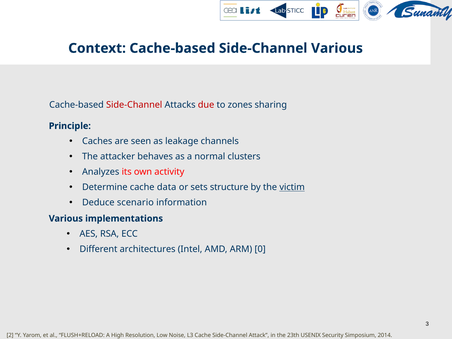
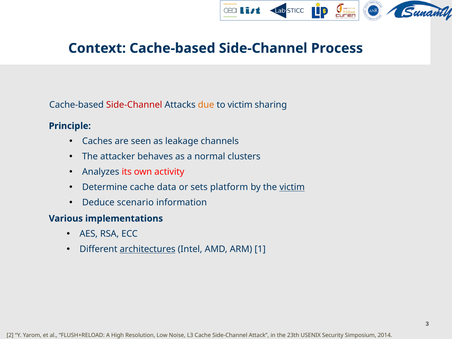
Side-Channel Various: Various -> Process
due colour: red -> orange
to zones: zones -> victim
structure: structure -> platform
architectures underline: none -> present
0: 0 -> 1
